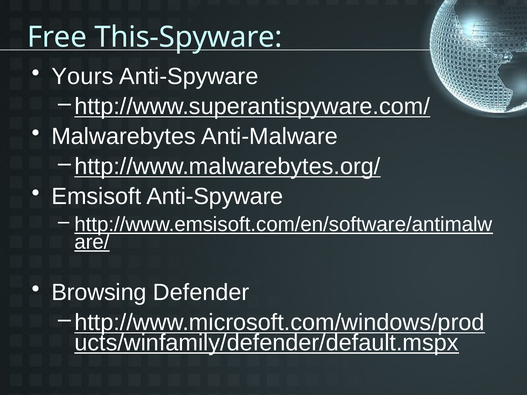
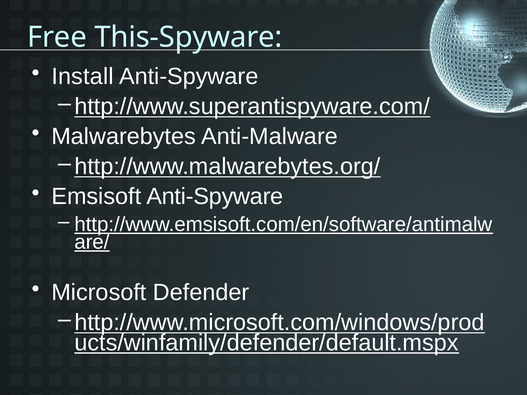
Yours: Yours -> Install
Browsing: Browsing -> Microsoft
